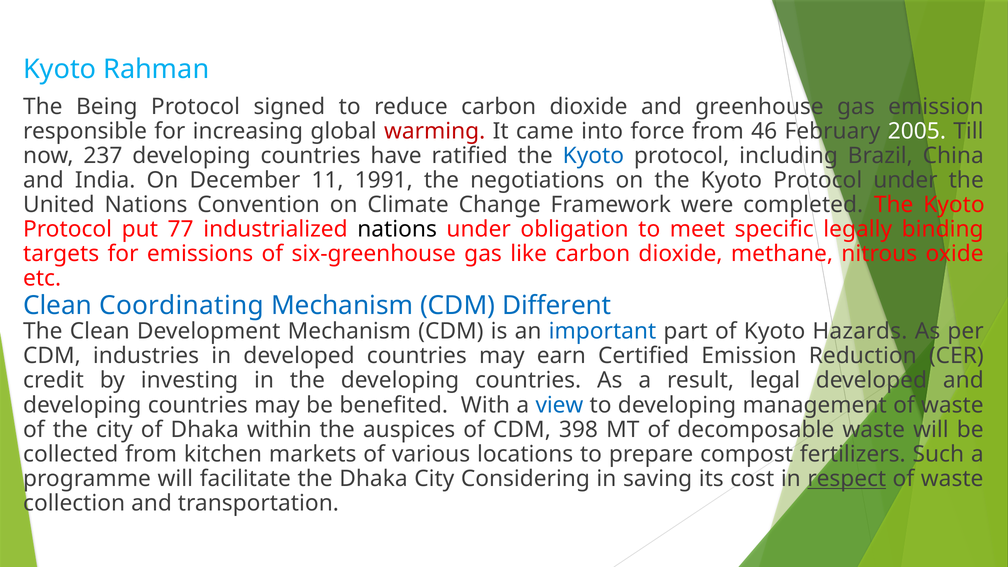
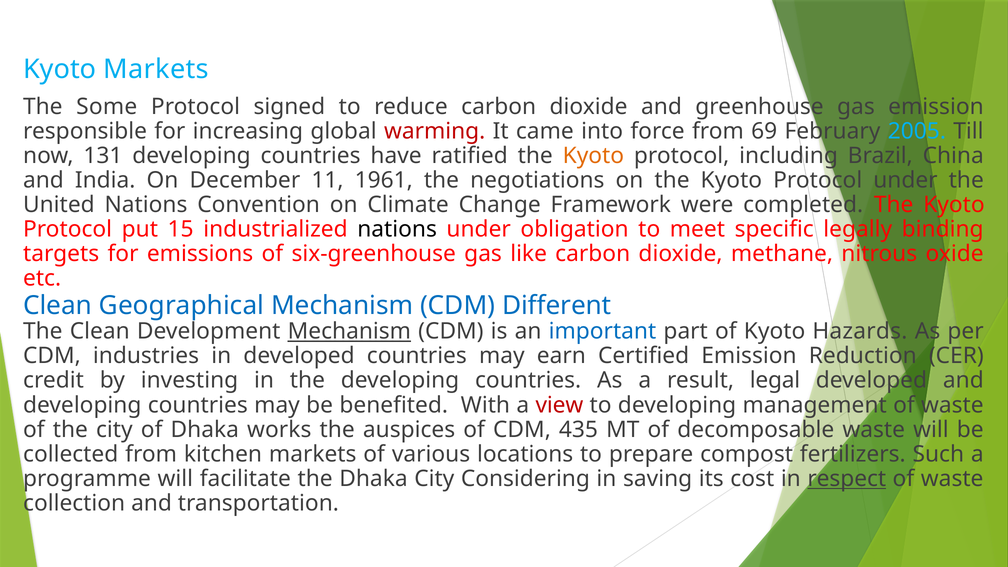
Kyoto Rahman: Rahman -> Markets
Being: Being -> Some
46: 46 -> 69
2005 colour: white -> light blue
237: 237 -> 131
Kyoto at (593, 156) colour: blue -> orange
1991: 1991 -> 1961
77: 77 -> 15
Coordinating: Coordinating -> Geographical
Mechanism at (349, 331) underline: none -> present
view colour: blue -> red
within: within -> works
398: 398 -> 435
